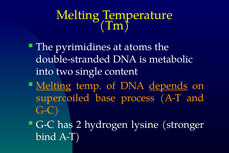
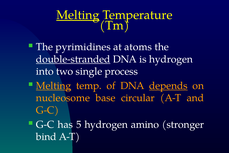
Melting at (78, 15) underline: none -> present
double-stranded underline: none -> present
is metabolic: metabolic -> hydrogen
content: content -> process
supercoiled: supercoiled -> nucleosome
process: process -> circular
2: 2 -> 5
lysine: lysine -> amino
